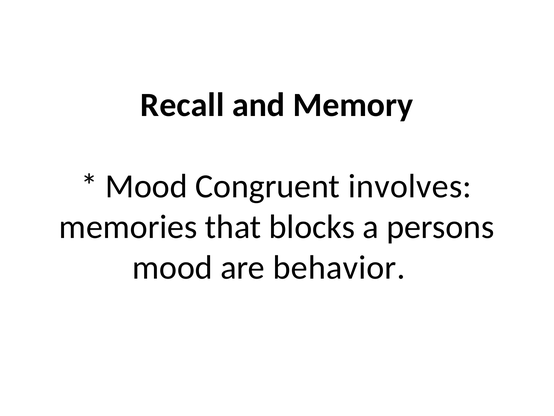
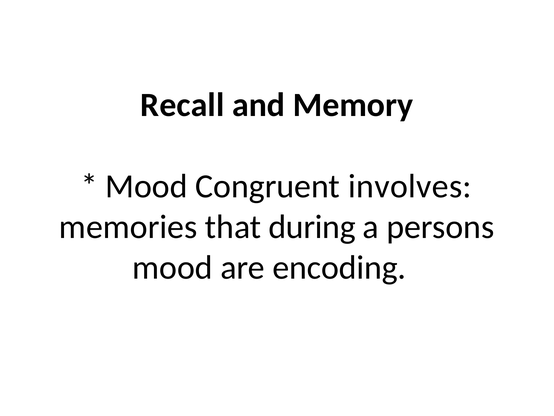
blocks: blocks -> during
behavior: behavior -> encoding
